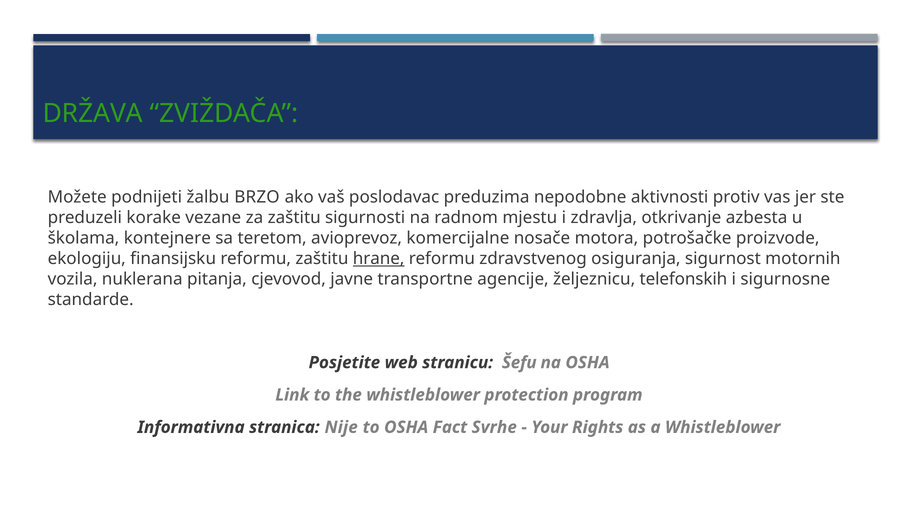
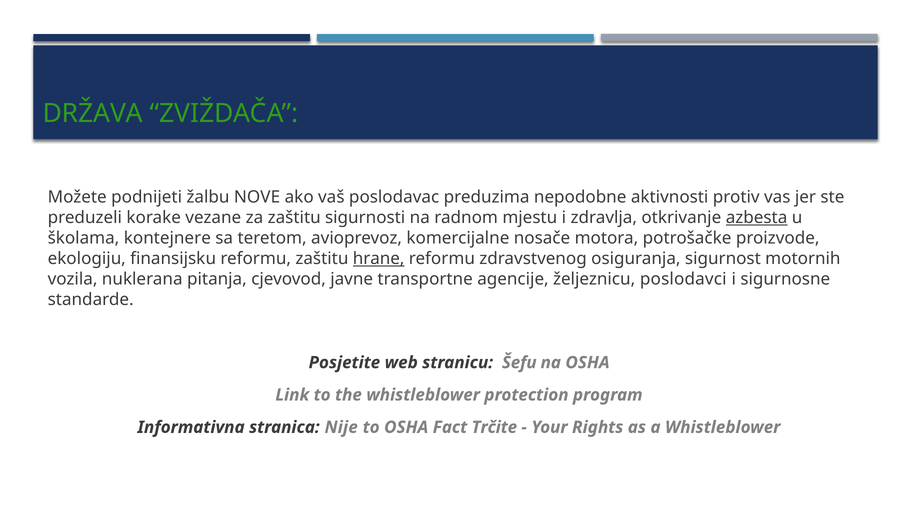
BRZO: BRZO -> NOVE
azbesta underline: none -> present
telefonskih: telefonskih -> poslodavci
Svrhe: Svrhe -> Trčite
